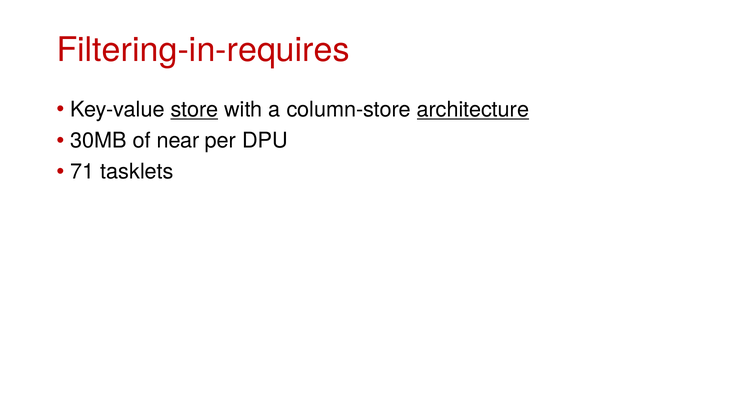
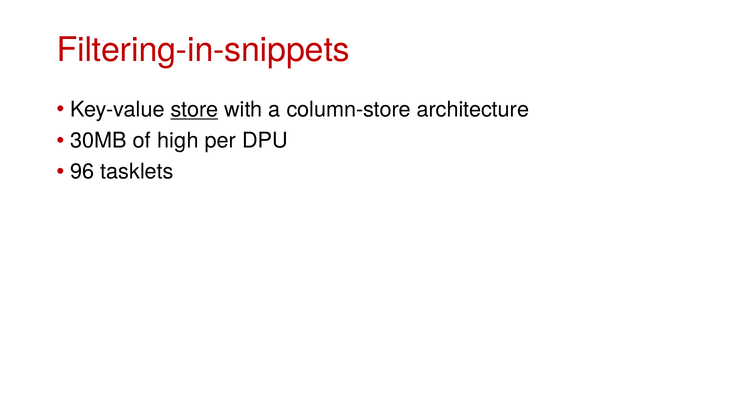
Filtering-in-requires: Filtering-in-requires -> Filtering-in-snippets
architecture underline: present -> none
near: near -> high
71: 71 -> 96
